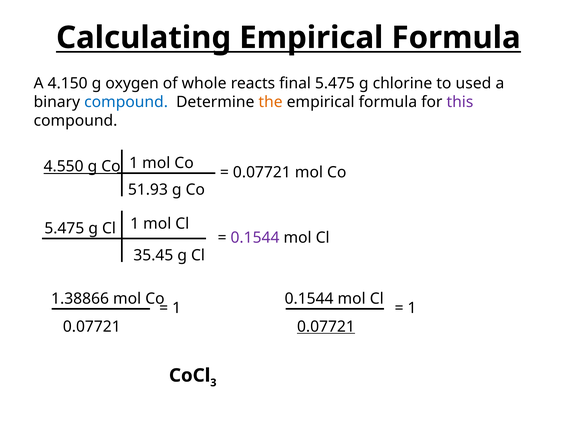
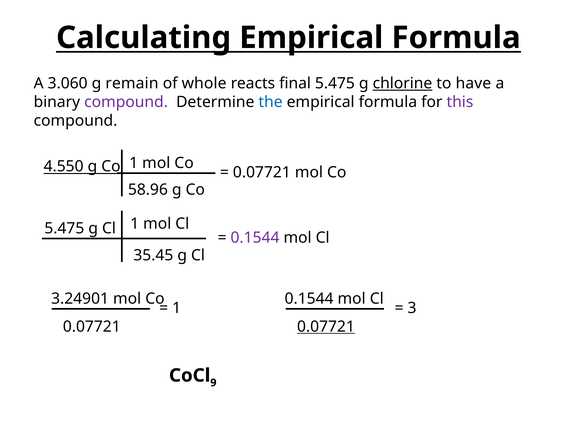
4.150: 4.150 -> 3.060
oxygen: oxygen -> remain
chlorine underline: none -> present
used: used -> have
compound at (126, 102) colour: blue -> purple
the colour: orange -> blue
51.93: 51.93 -> 58.96
1.38866: 1.38866 -> 3.24901
1 at (412, 308): 1 -> 3
3: 3 -> 9
